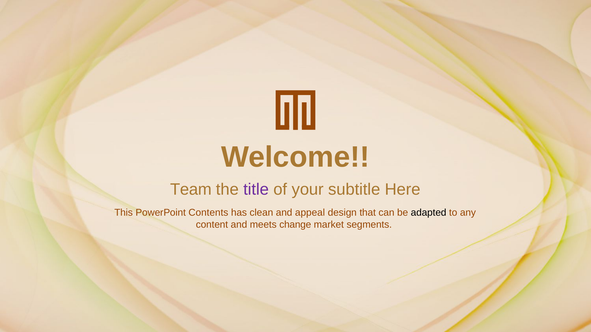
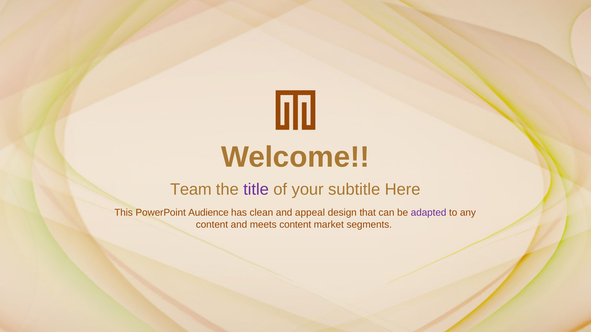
Contents: Contents -> Audience
adapted colour: black -> purple
meets change: change -> content
